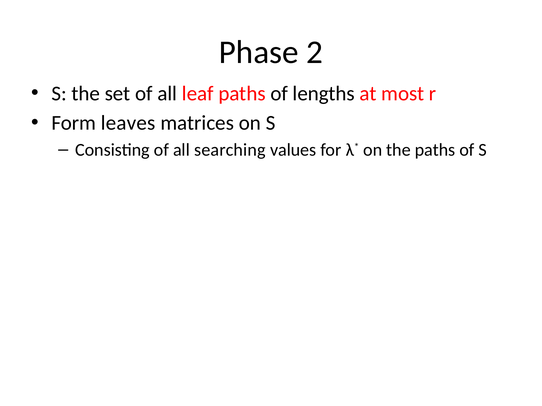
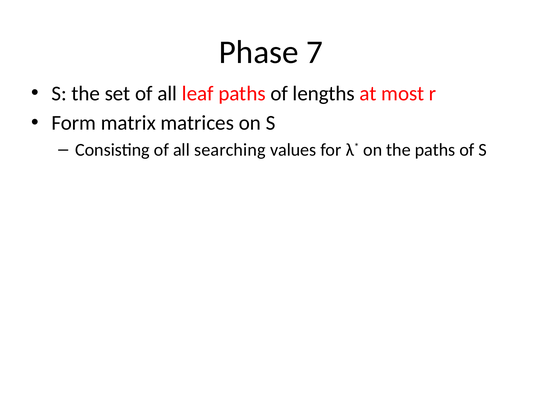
2: 2 -> 7
leaves: leaves -> matrix
